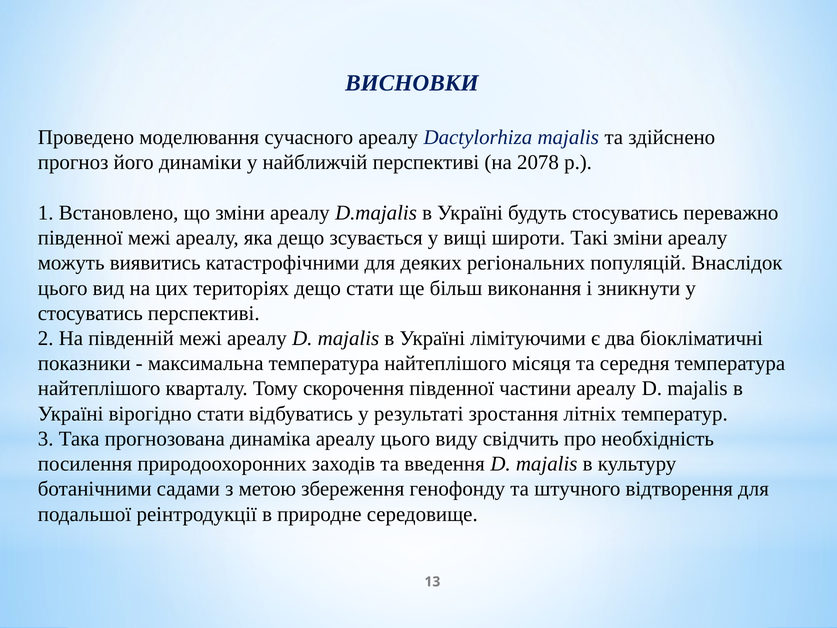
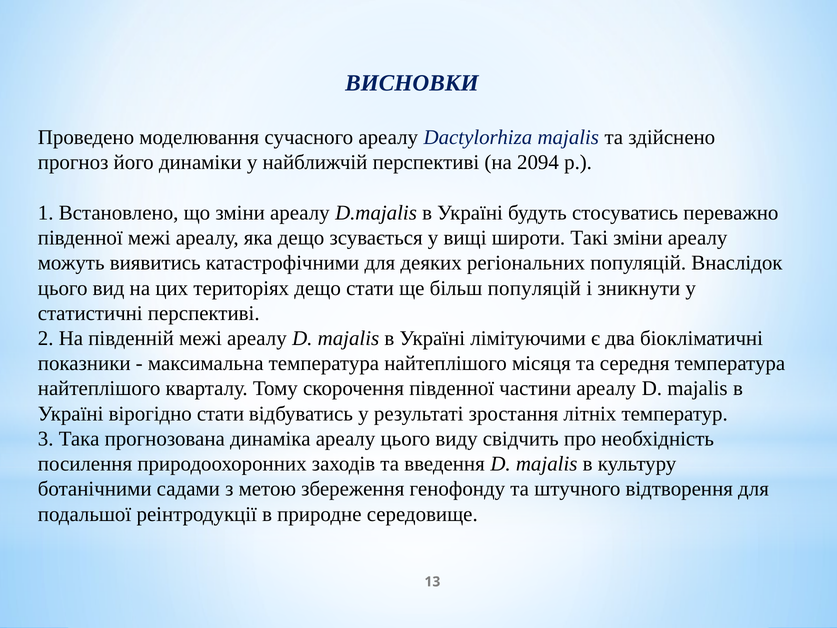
2078: 2078 -> 2094
більш виконання: виконання -> популяцій
стосуватись at (90, 313): стосуватись -> статистичні
